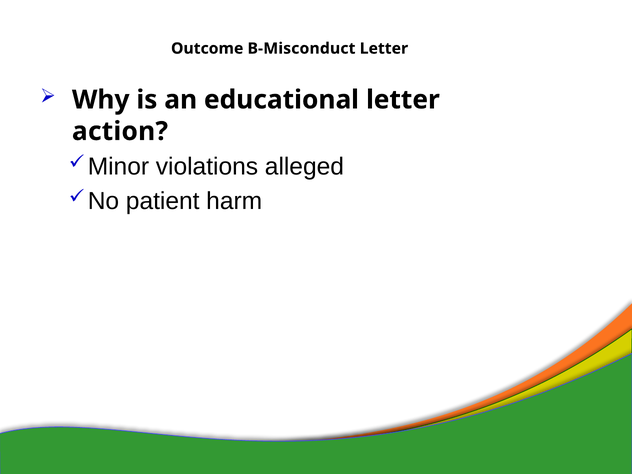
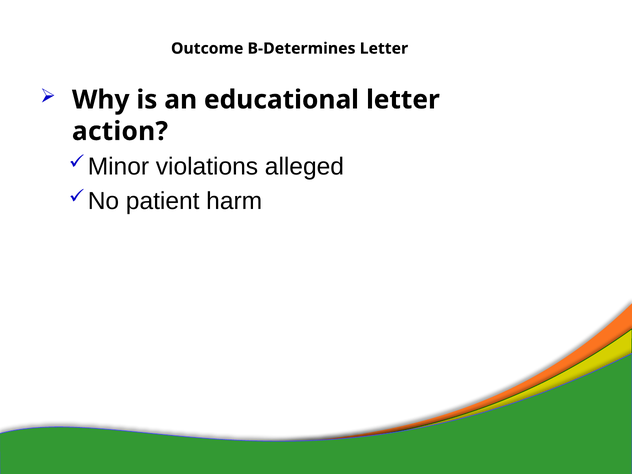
B-Misconduct: B-Misconduct -> B-Determines
